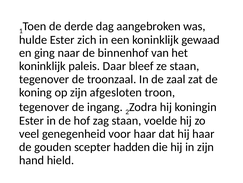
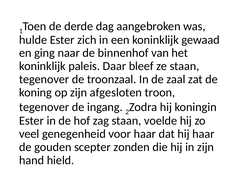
hadden: hadden -> zonden
